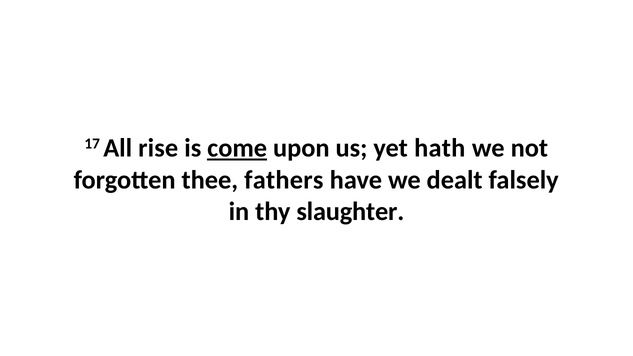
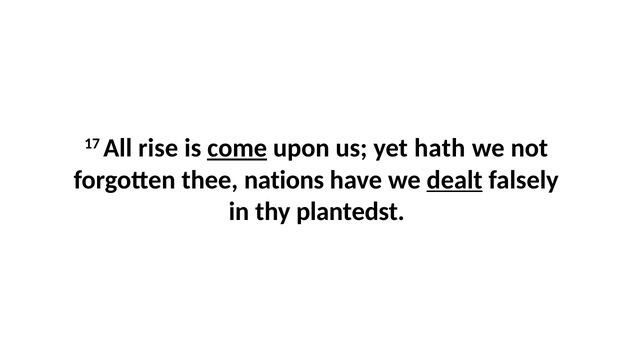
fathers: fathers -> nations
dealt underline: none -> present
slaughter: slaughter -> plantedst
